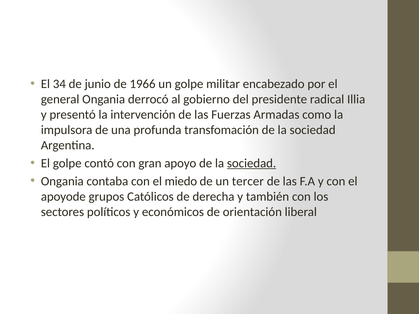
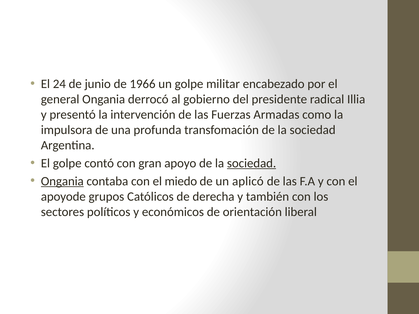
34: 34 -> 24
Ongania at (62, 181) underline: none -> present
tercer: tercer -> aplicó
